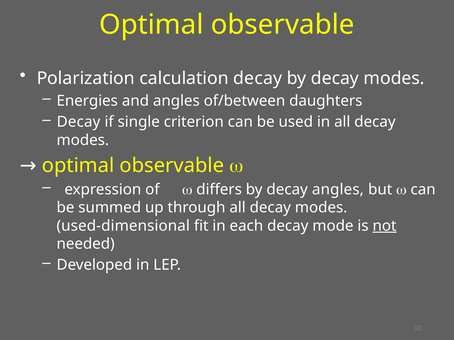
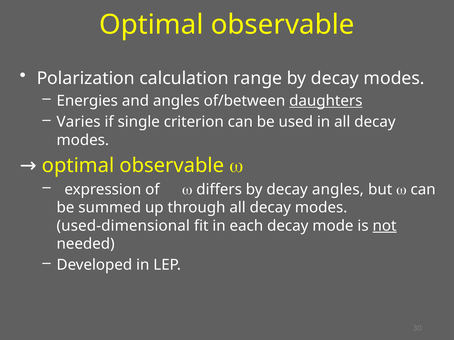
calculation decay: decay -> range
daughters underline: none -> present
Decay at (79, 122): Decay -> Varies
